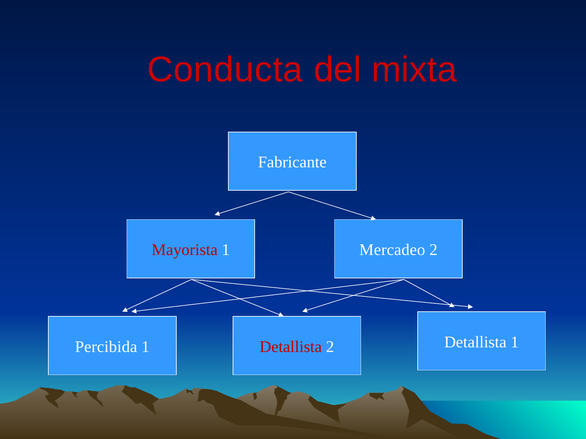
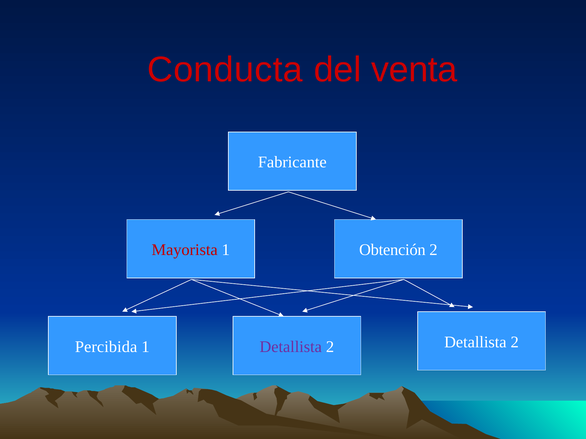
mixta: mixta -> venta
Mercadeo: Mercadeo -> Obtención
Detallista at (291, 347) colour: red -> purple
2 Detallista 1: 1 -> 2
